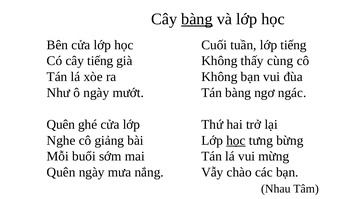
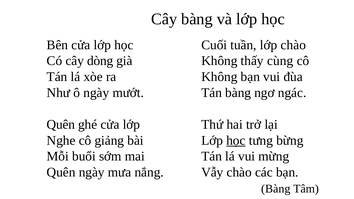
bàng at (197, 19) underline: present -> none
lớp tiếng: tiếng -> chào
cây tiếng: tiếng -> dòng
Nhau at (276, 189): Nhau -> Bàng
